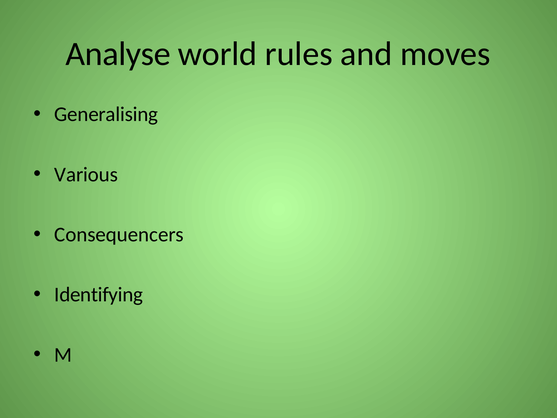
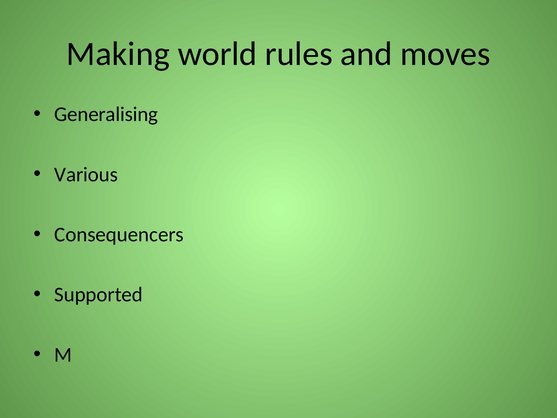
Analyse: Analyse -> Making
Identifying: Identifying -> Supported
